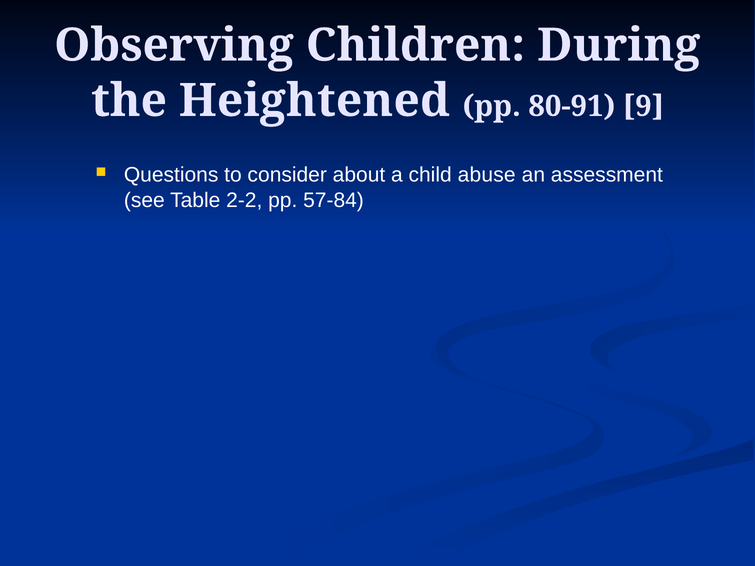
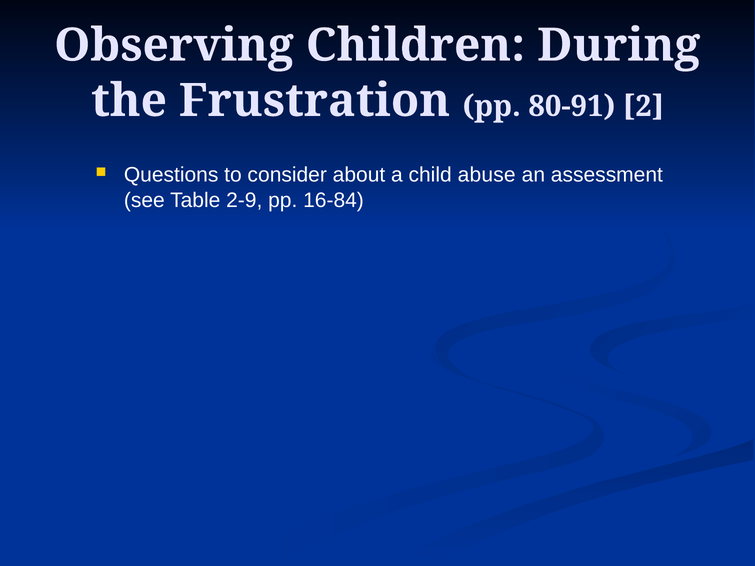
Heightened: Heightened -> Frustration
9: 9 -> 2
2-2: 2-2 -> 2-9
57-84: 57-84 -> 16-84
